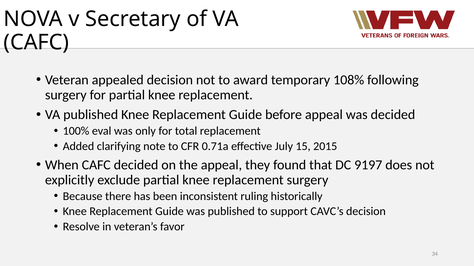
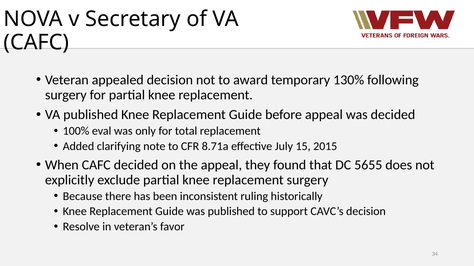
108%: 108% -> 130%
0.71a: 0.71a -> 8.71a
9197: 9197 -> 5655
